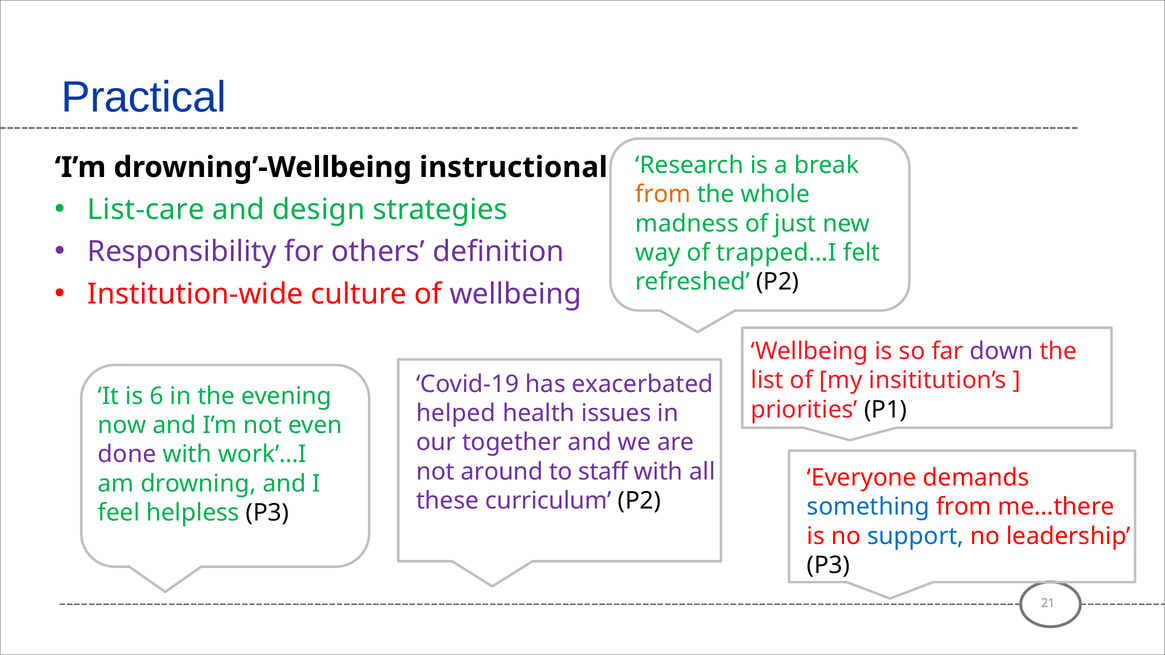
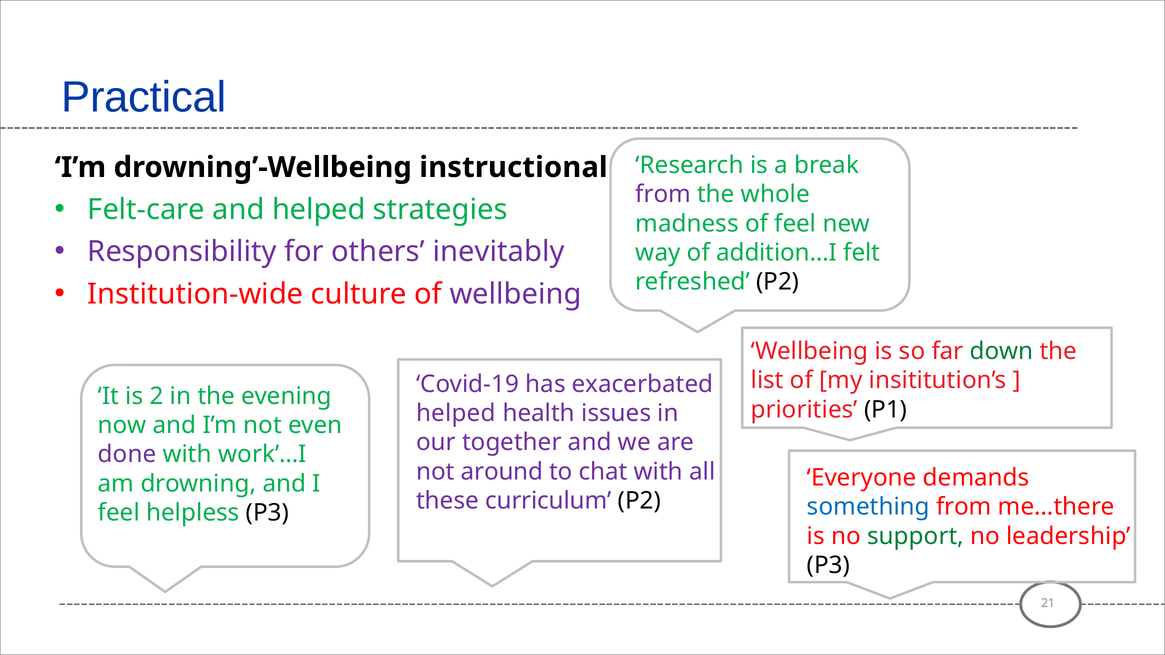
from at (663, 194) colour: orange -> purple
List-care: List-care -> Felt-care
and design: design -> helped
of just: just -> feel
definition: definition -> inevitably
trapped…I: trapped…I -> addition…I
down colour: purple -> green
6: 6 -> 2
staff: staff -> chat
support colour: blue -> green
